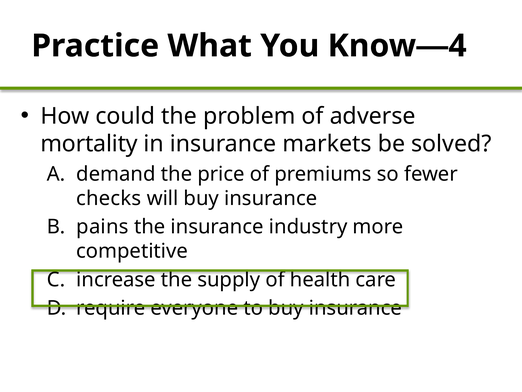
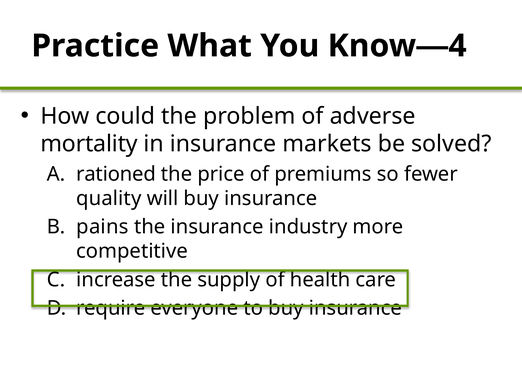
demand: demand -> rationed
checks: checks -> quality
